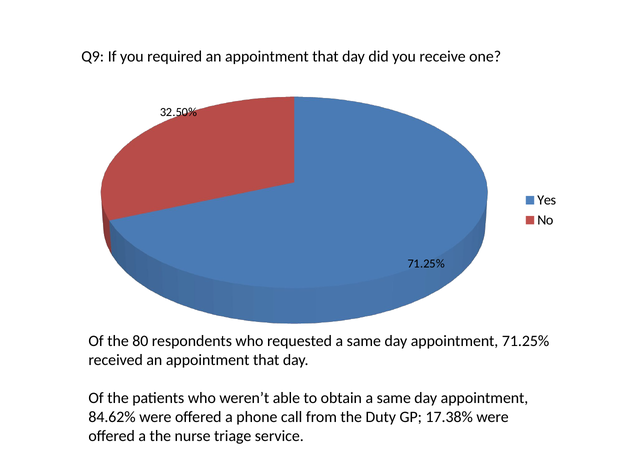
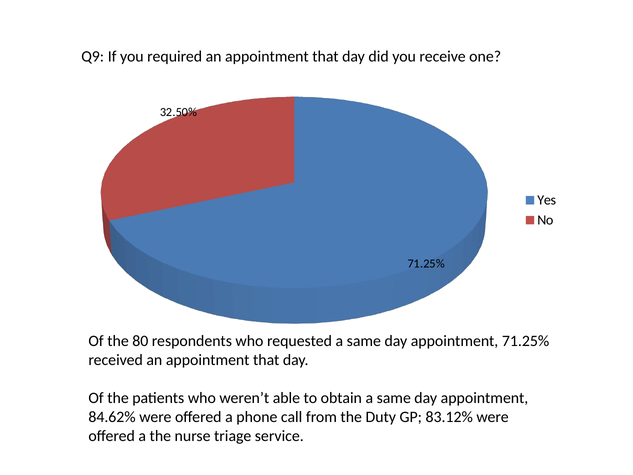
17.38%: 17.38% -> 83.12%
